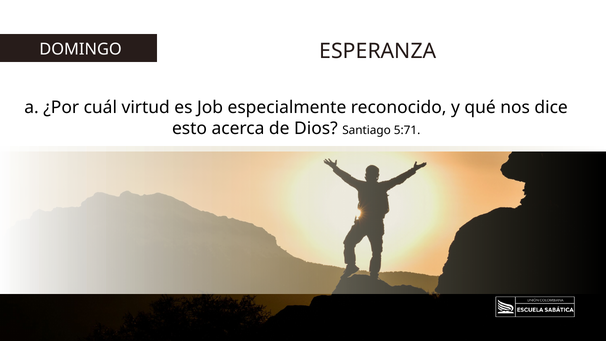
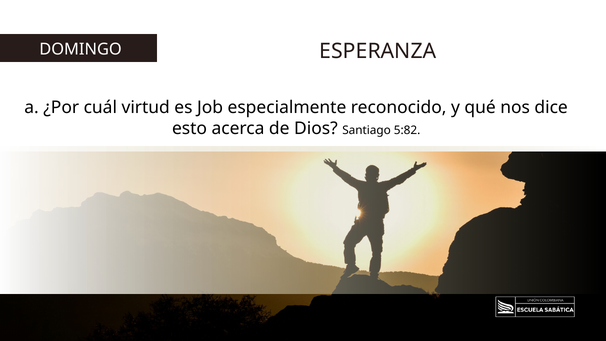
5:71: 5:71 -> 5:82
